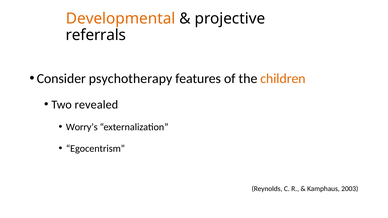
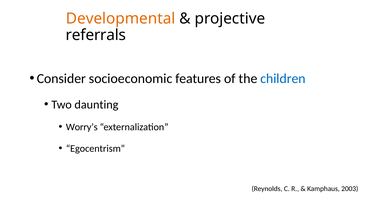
psychotherapy: psychotherapy -> socioeconomic
children colour: orange -> blue
revealed: revealed -> daunting
